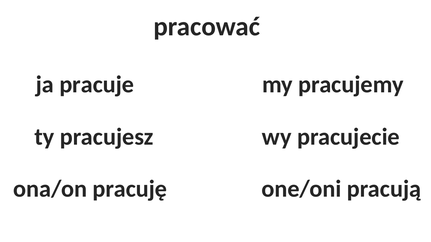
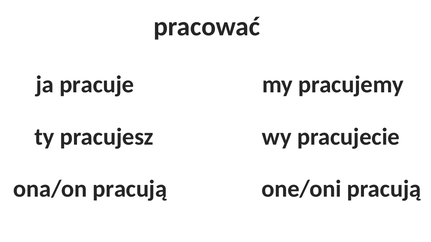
ona/on pracuję: pracuję -> pracują
